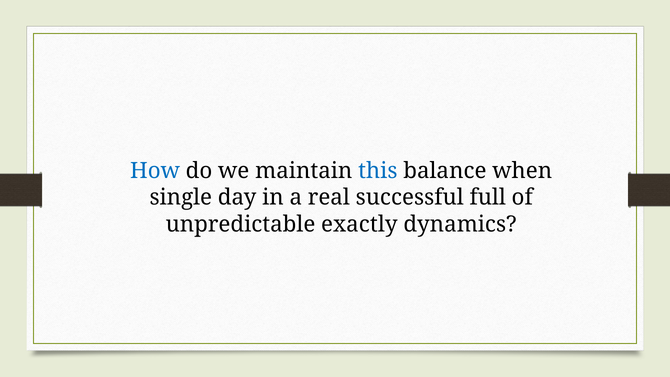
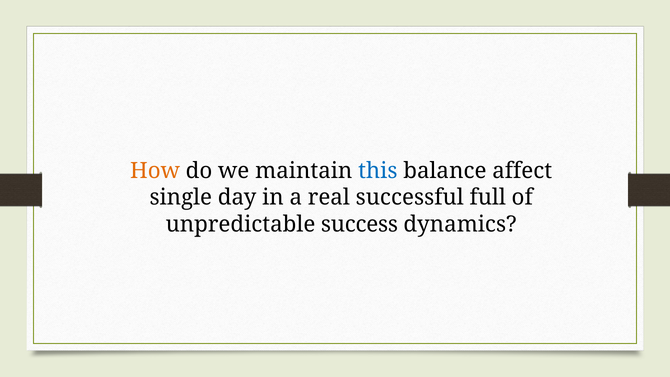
How colour: blue -> orange
when: when -> affect
exactly: exactly -> success
